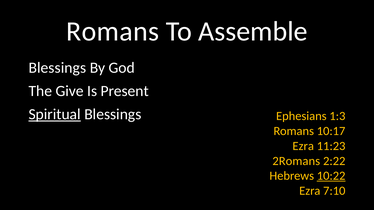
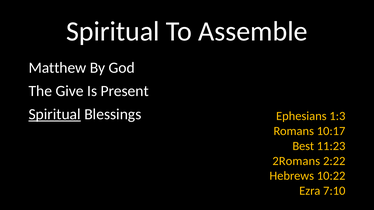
Romans at (113, 31): Romans -> Spiritual
Blessings at (57, 68): Blessings -> Matthew
Ezra at (303, 146): Ezra -> Best
10:22 underline: present -> none
